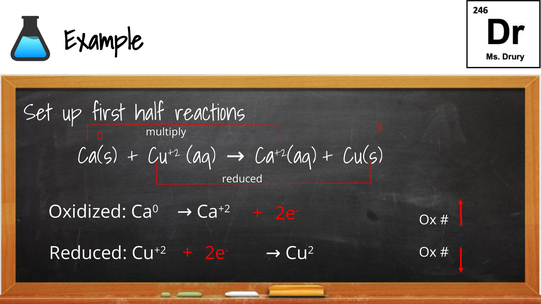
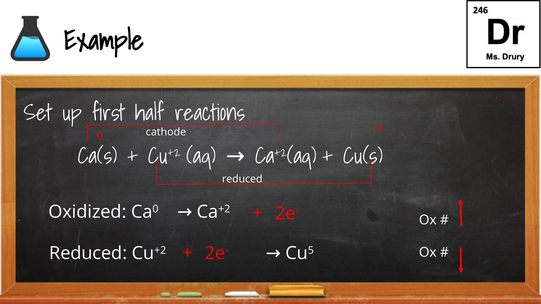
multiply: multiply -> cathode
2: 2 -> 5
